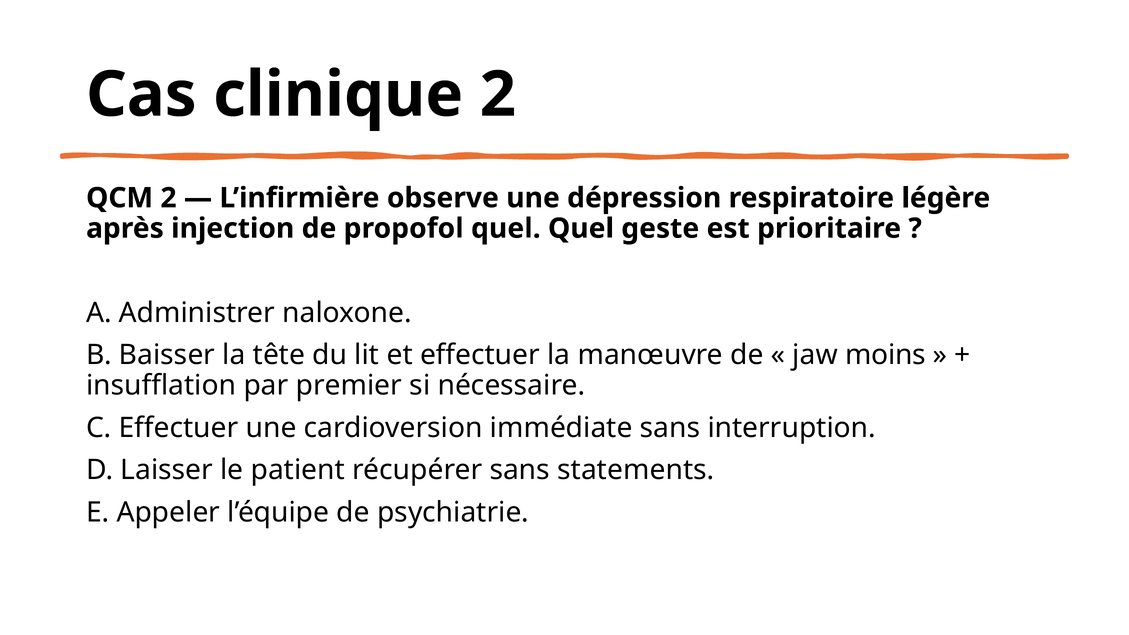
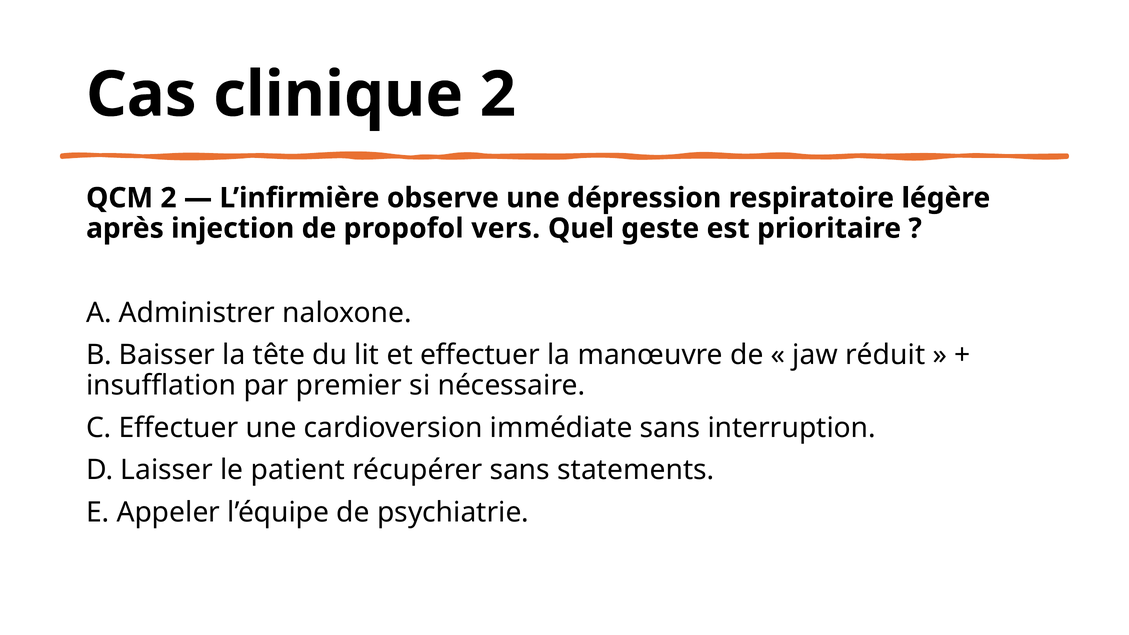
propofol quel: quel -> vers
moins: moins -> réduit
